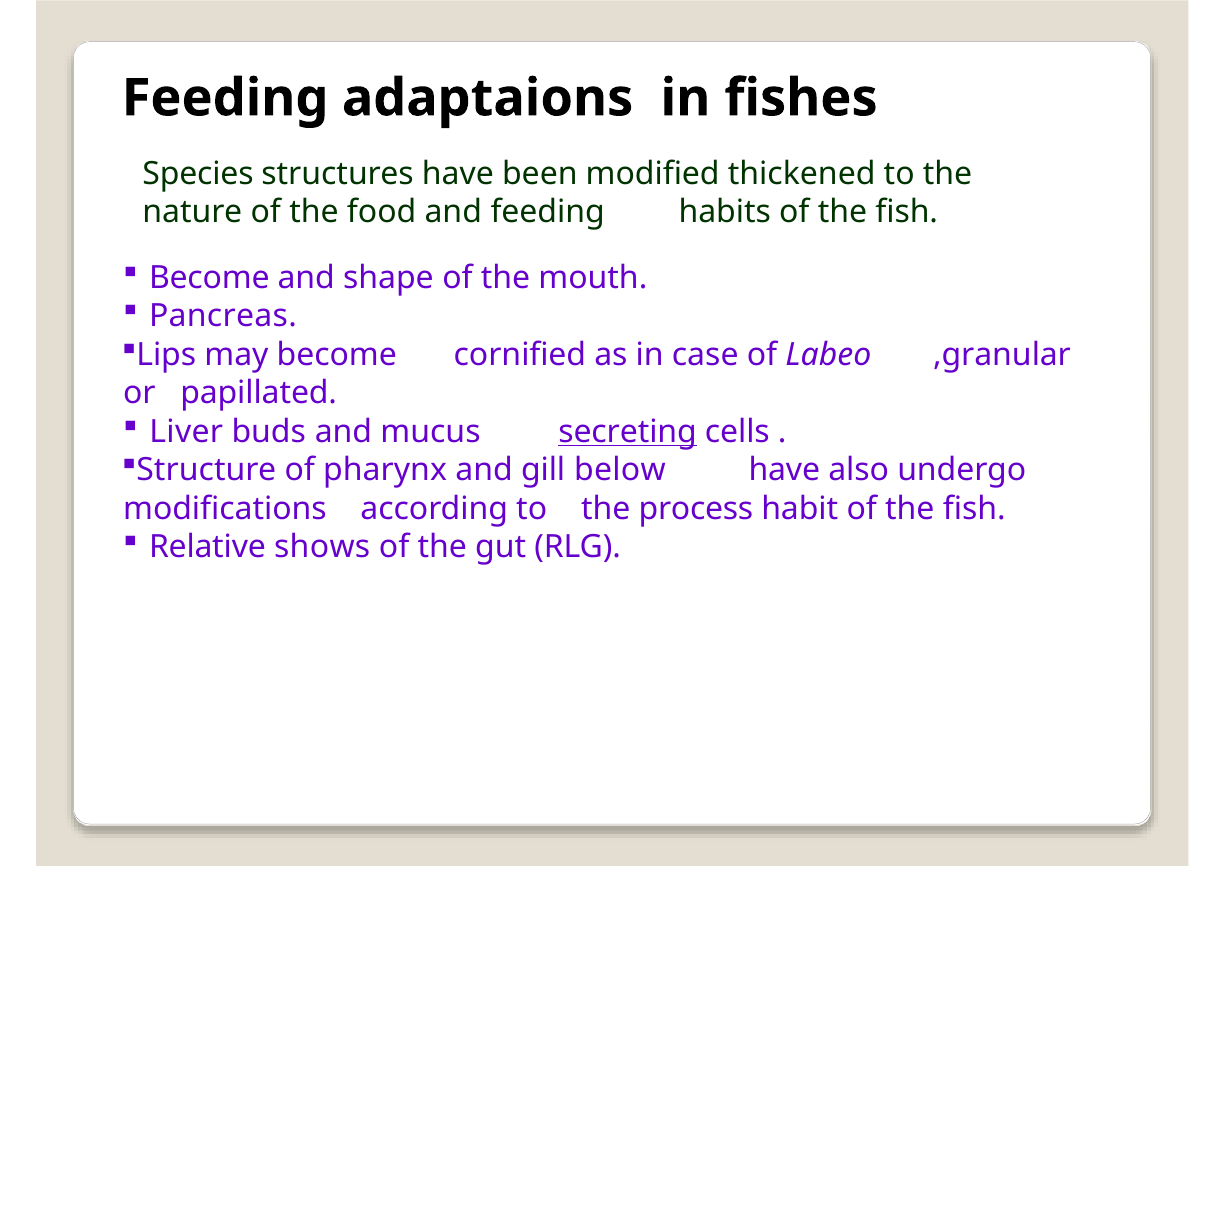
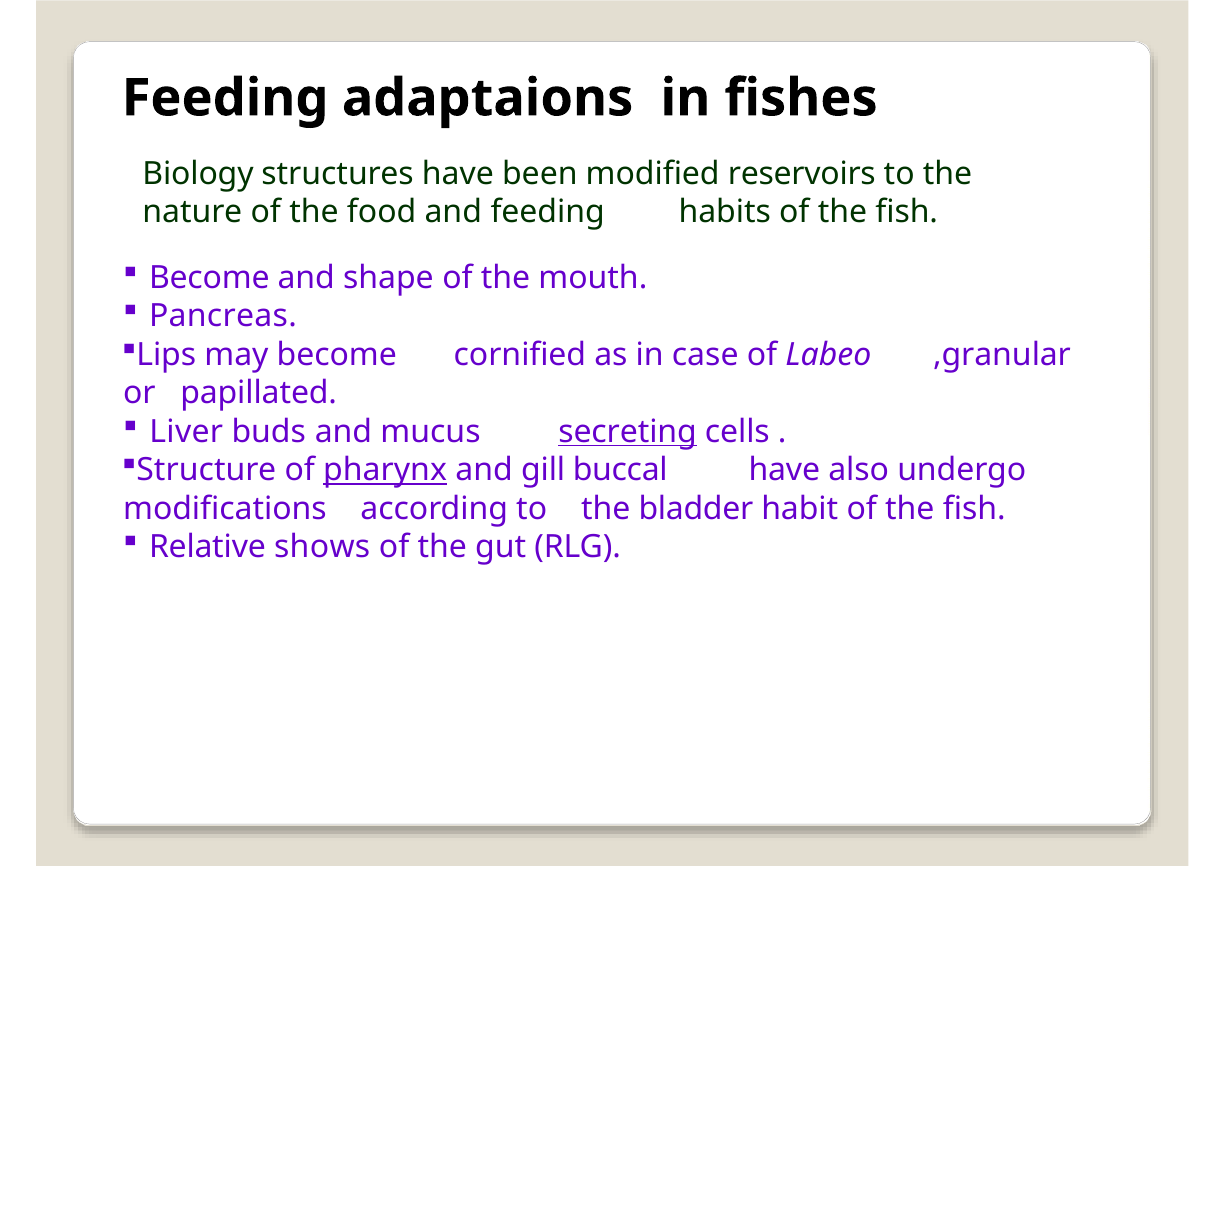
Species: Species -> Biology
thickened: thickened -> reservoirs
pharynx underline: none -> present
below: below -> buccal
process: process -> bladder
